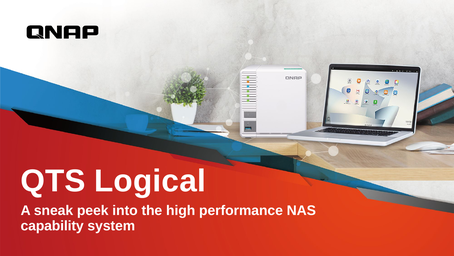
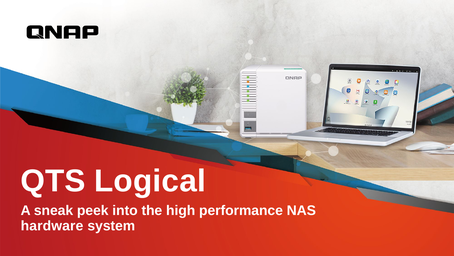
capability: capability -> hardware
